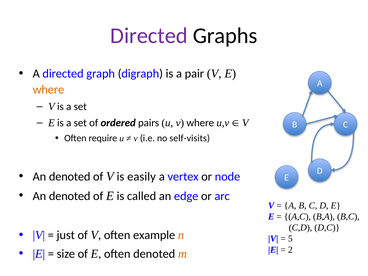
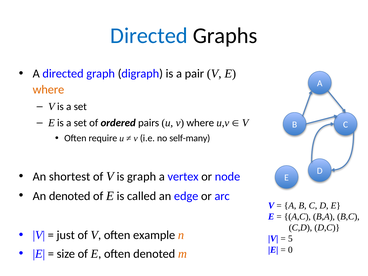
Directed at (149, 36) colour: purple -> blue
self-visits: self-visits -> self-many
denoted at (70, 177): denoted -> shortest
is easily: easily -> graph
2: 2 -> 0
